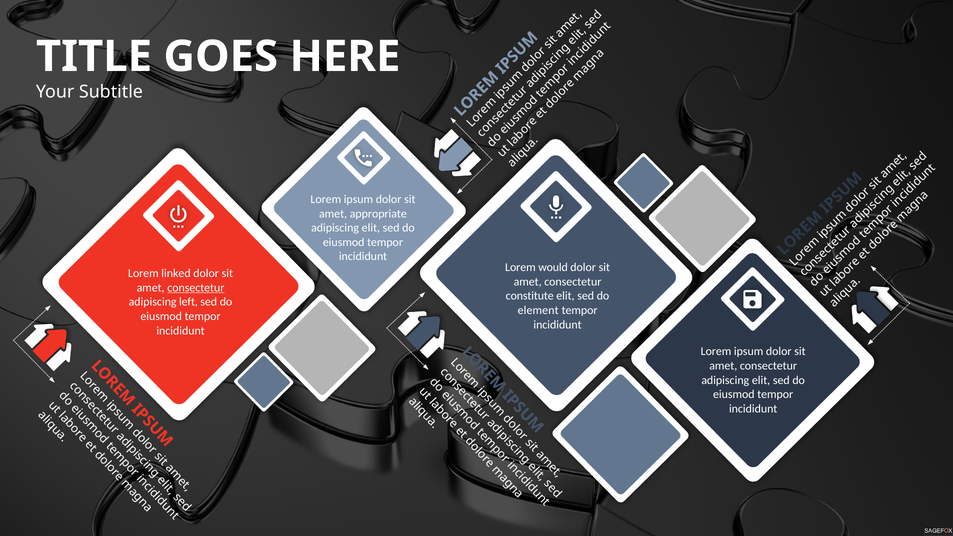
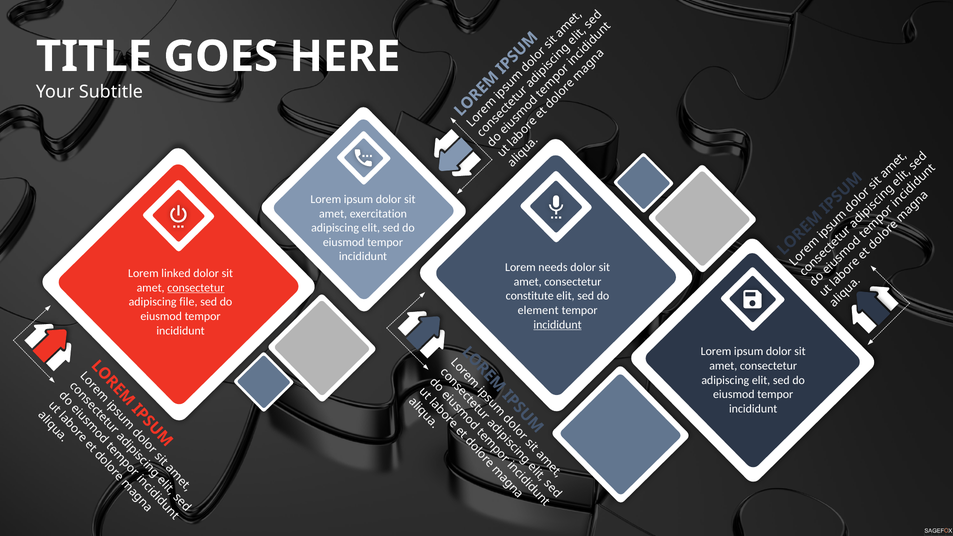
appropriate: appropriate -> exercitation
would: would -> needs
left: left -> file
incididunt at (558, 325) underline: none -> present
